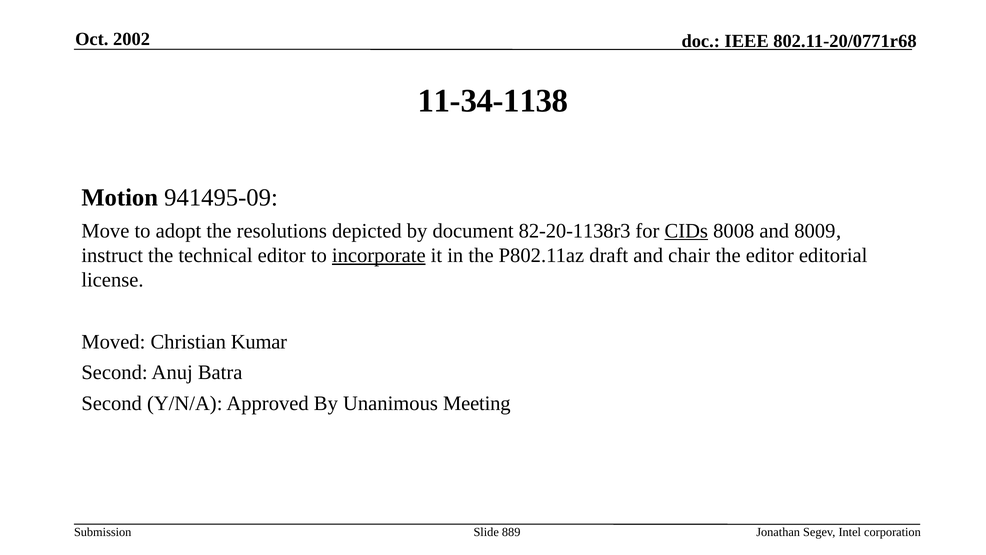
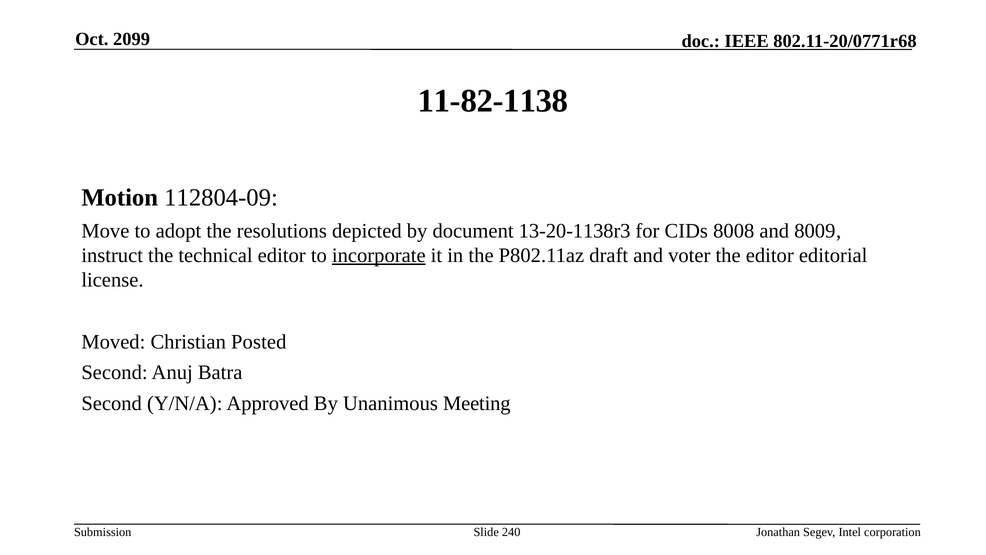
2002: 2002 -> 2099
11-34-1138: 11-34-1138 -> 11-82-1138
941495-09: 941495-09 -> 112804-09
82-20-1138r3: 82-20-1138r3 -> 13-20-1138r3
CIDs underline: present -> none
chair: chair -> voter
Kumar: Kumar -> Posted
889: 889 -> 240
